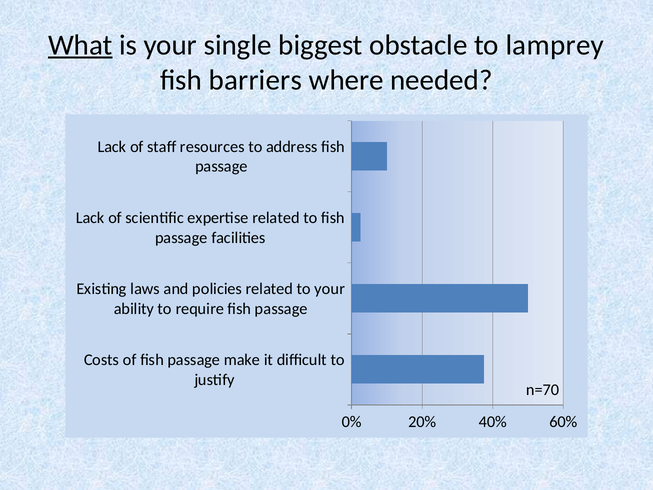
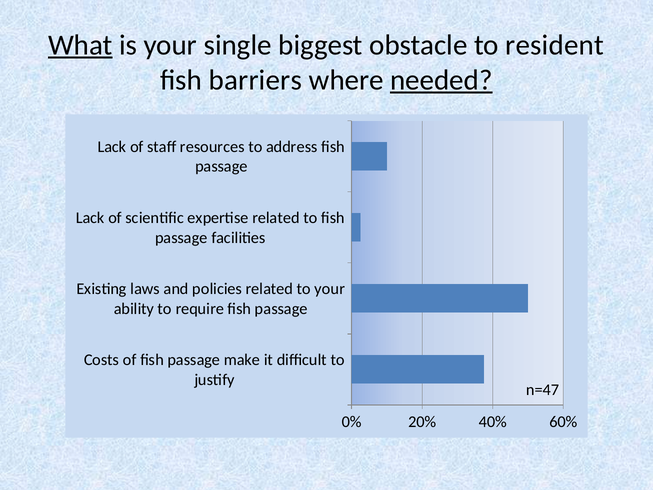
lamprey: lamprey -> resident
needed underline: none -> present
n=70: n=70 -> n=47
